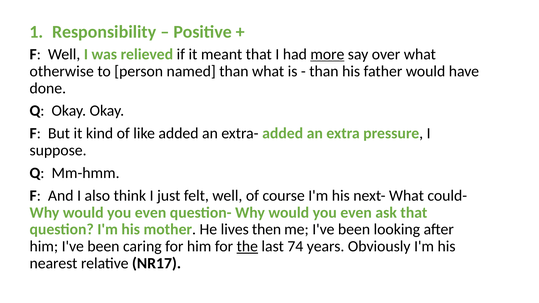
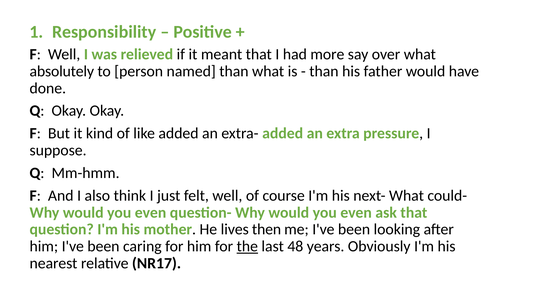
more underline: present -> none
otherwise: otherwise -> absolutely
74: 74 -> 48
